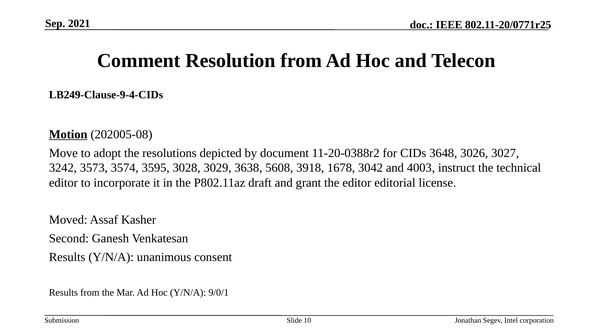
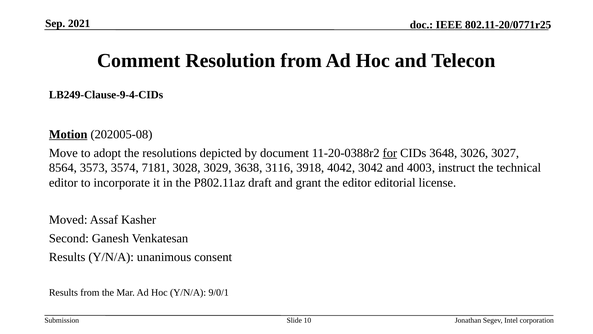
for underline: none -> present
3242: 3242 -> 8564
3595: 3595 -> 7181
5608: 5608 -> 3116
1678: 1678 -> 4042
